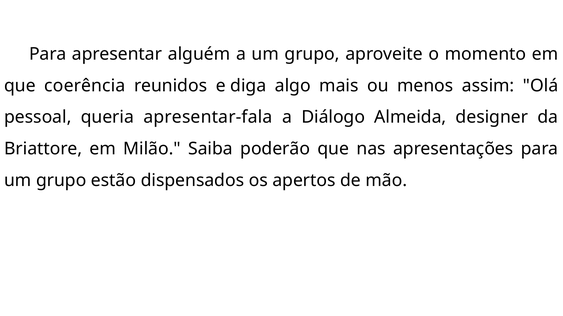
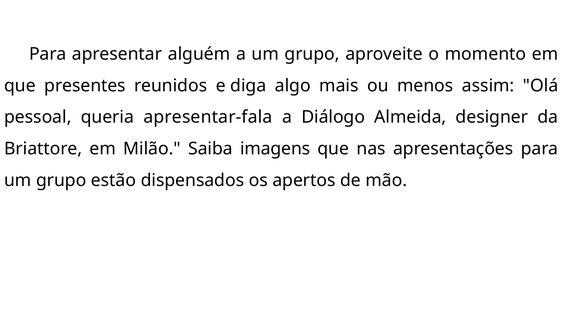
coerência: coerência -> presentes
poderão: poderão -> imagens
